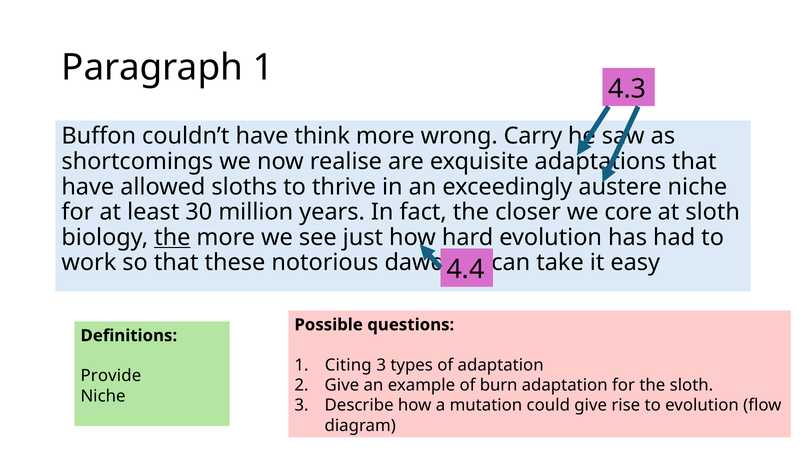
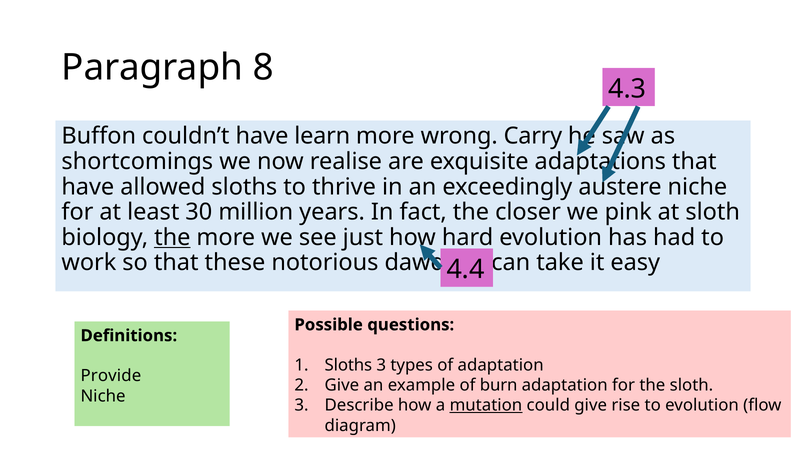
Paragraph 1: 1 -> 8
think: think -> learn
core: core -> pink
Citing at (348, 365): Citing -> Sloths
mutation underline: none -> present
